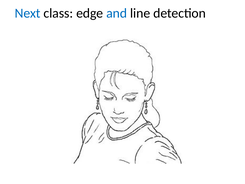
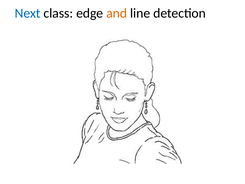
and colour: blue -> orange
